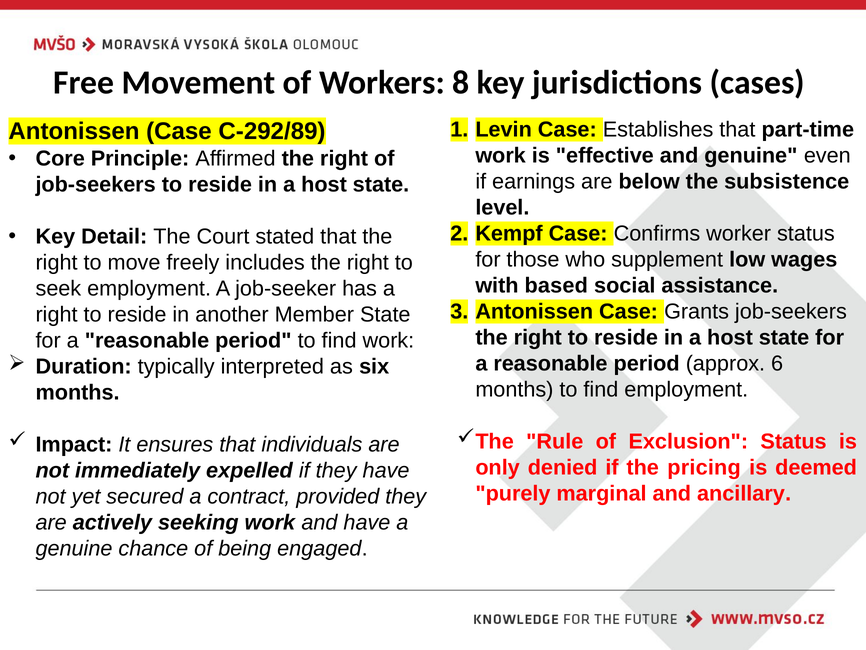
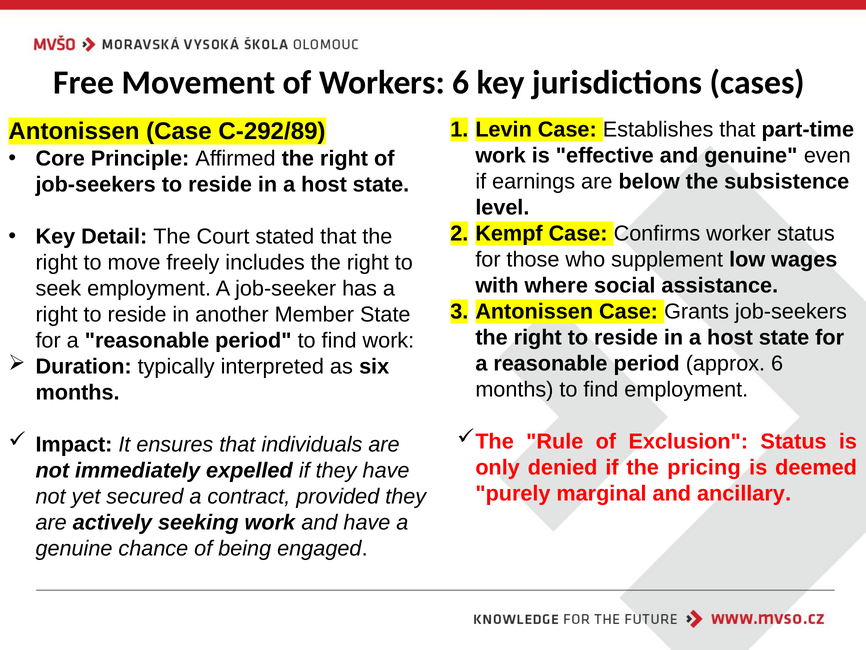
Workers 8: 8 -> 6
based: based -> where
